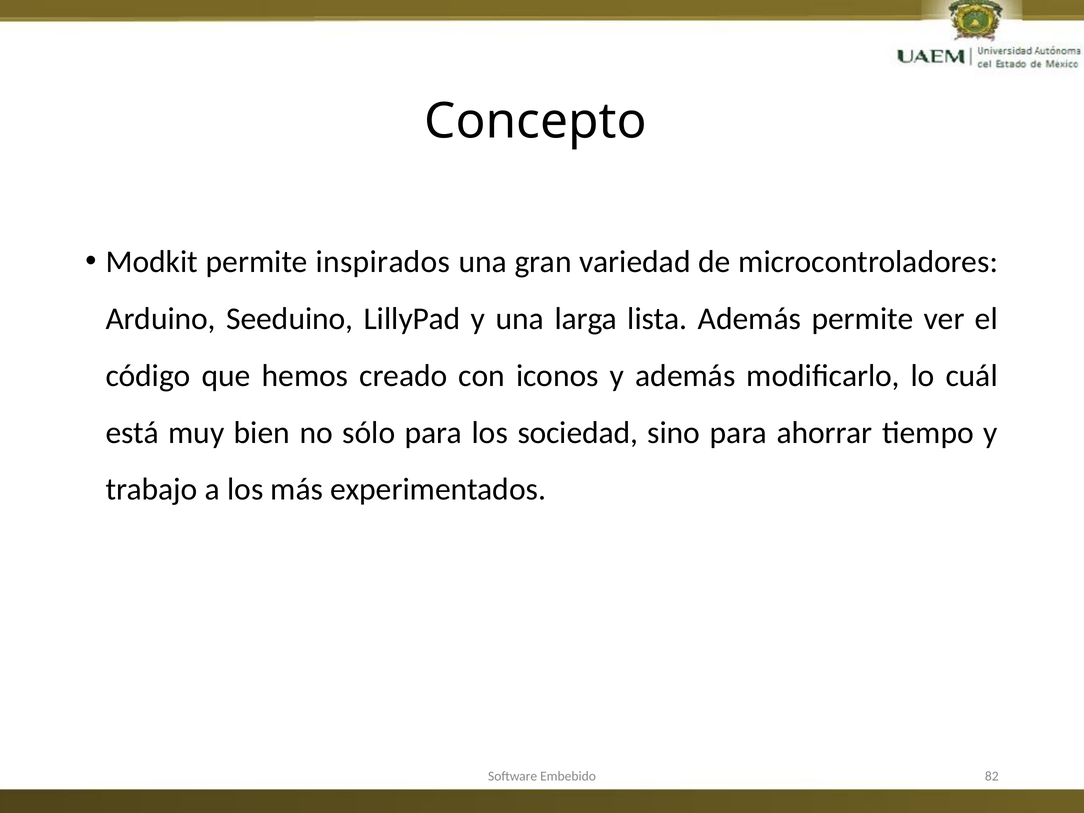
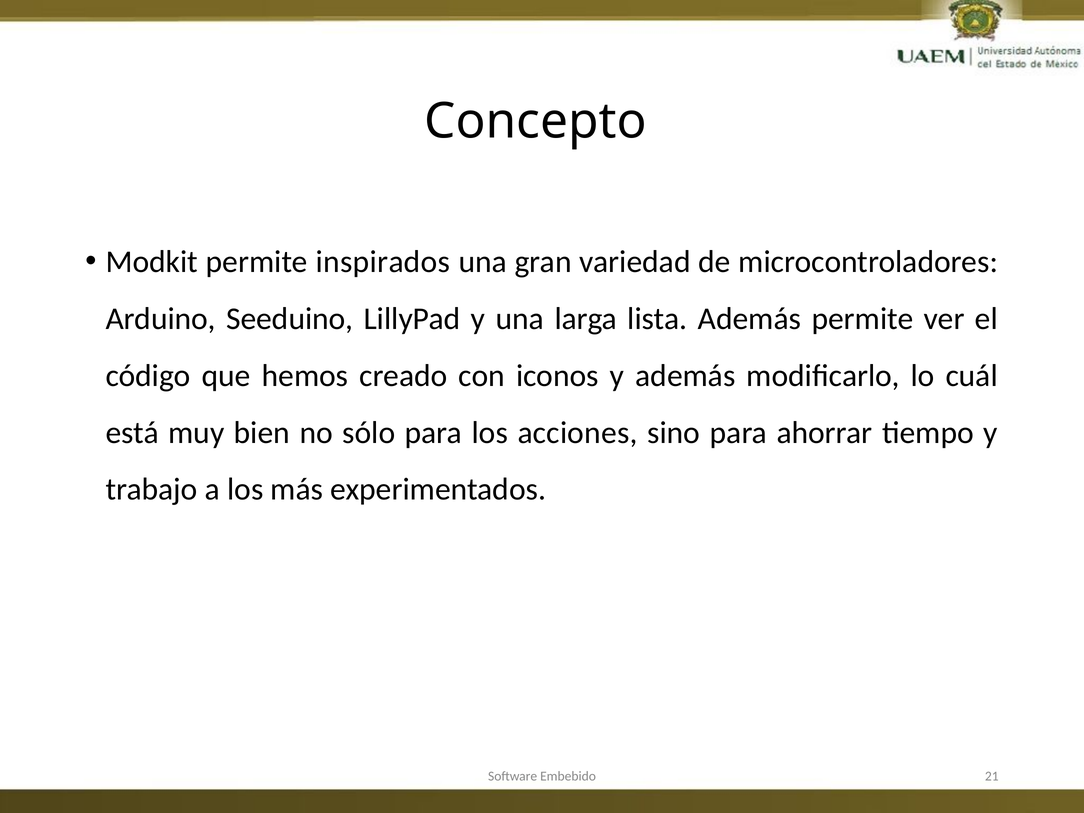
sociedad: sociedad -> acciones
82: 82 -> 21
